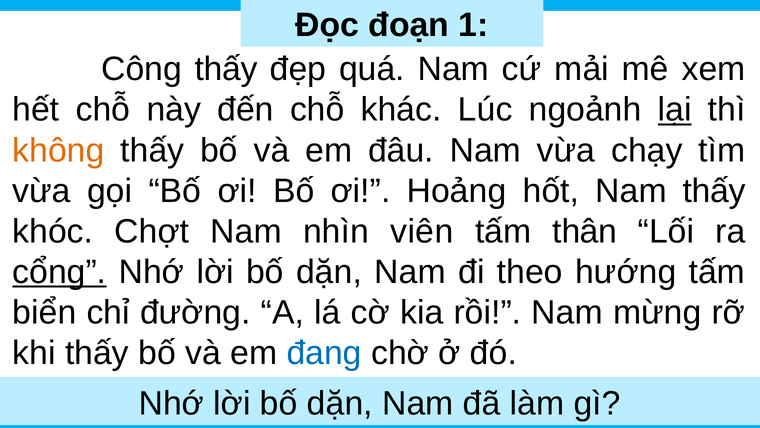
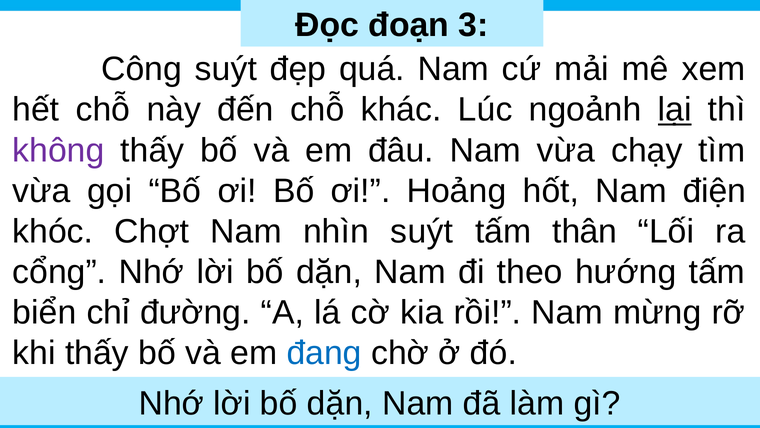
1: 1 -> 3
Công thấy: thấy -> suýt
không colour: orange -> purple
Nam thấy: thấy -> điện
nhìn viên: viên -> suýt
cổng underline: present -> none
